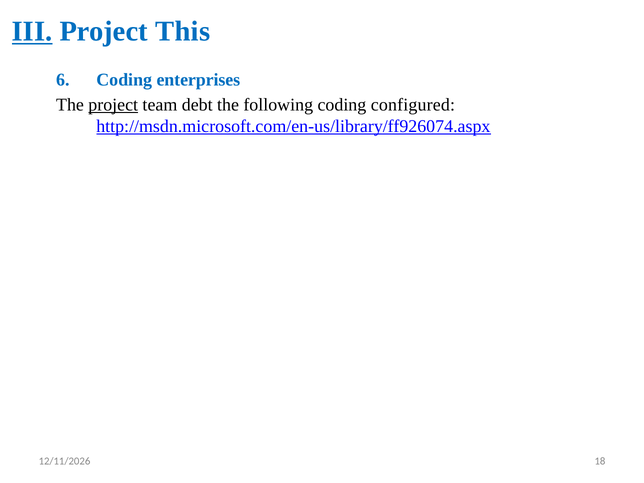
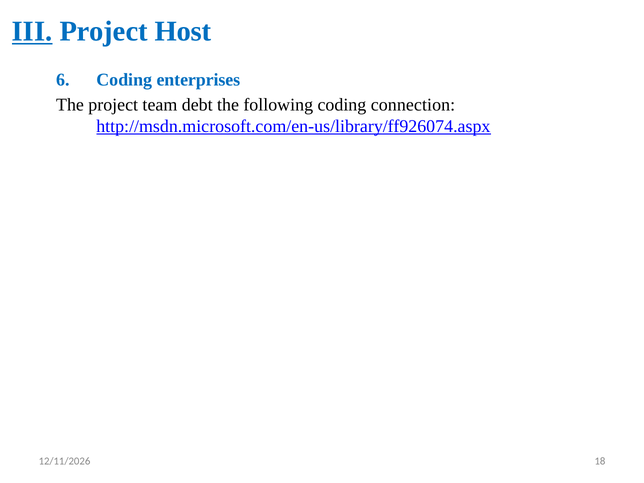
This: This -> Host
project at (113, 105) underline: present -> none
configured: configured -> connection
